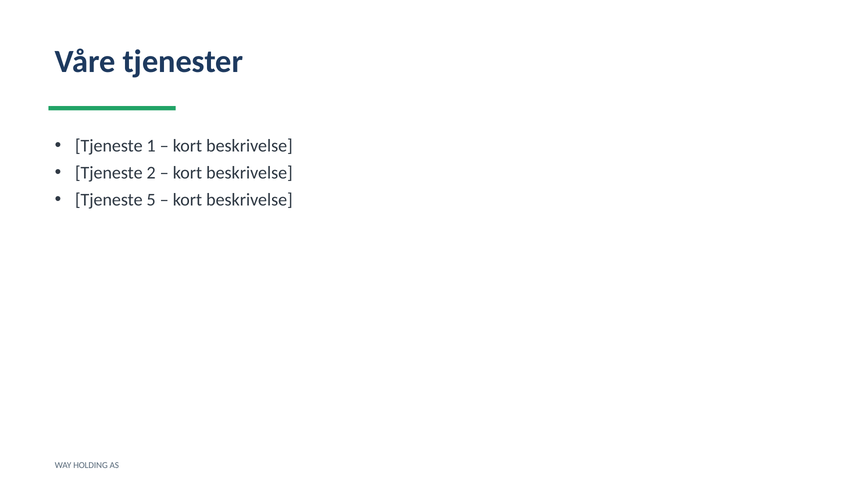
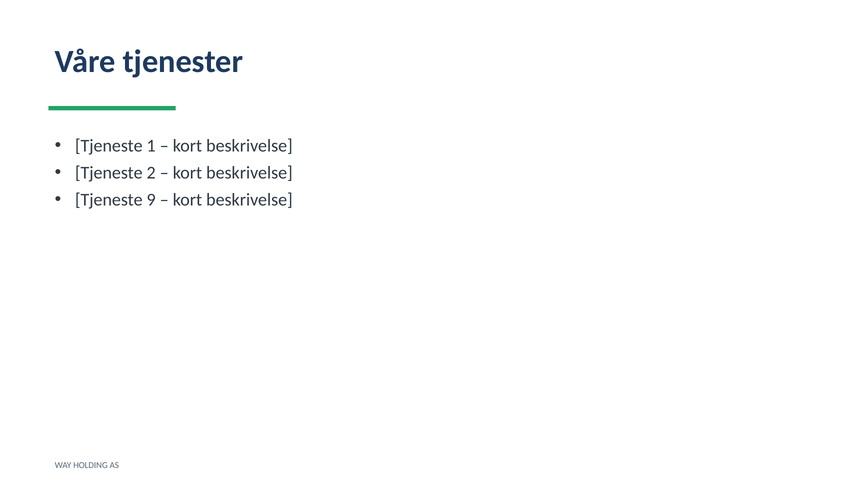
5: 5 -> 9
